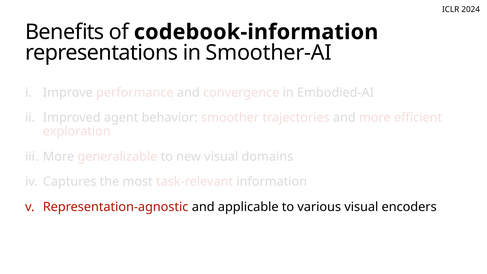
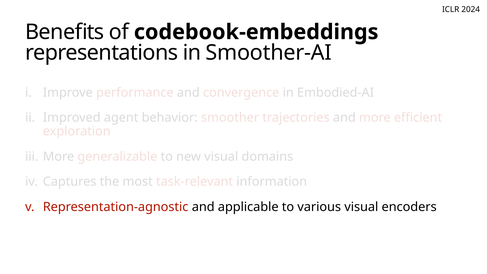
codebook-information: codebook-information -> codebook-embeddings
